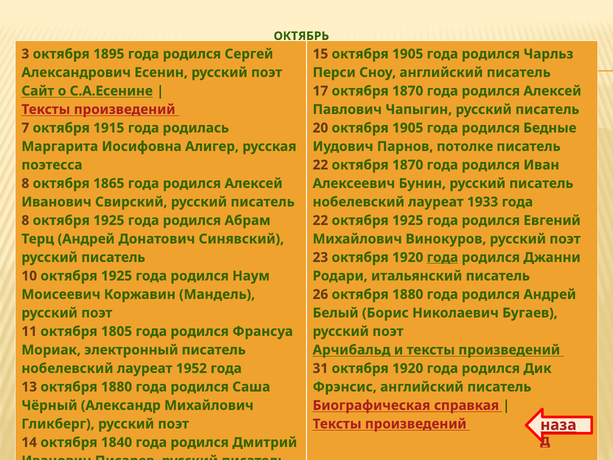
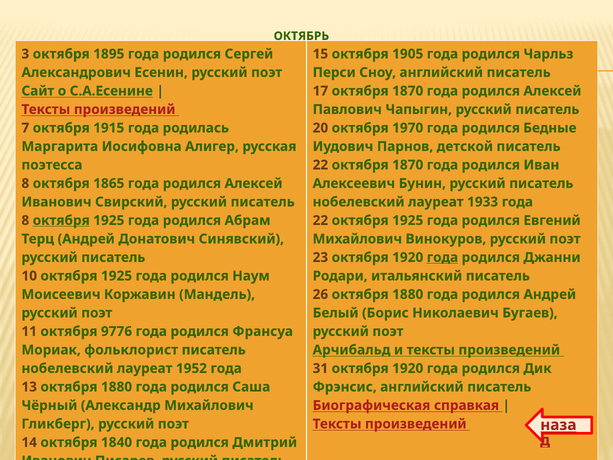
20 октября 1905: 1905 -> 1970
потолке: потолке -> детской
октября at (61, 220) underline: none -> present
1805: 1805 -> 9776
электронный: электронный -> фольклорист
